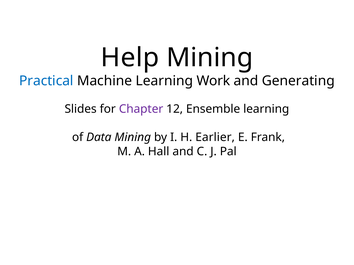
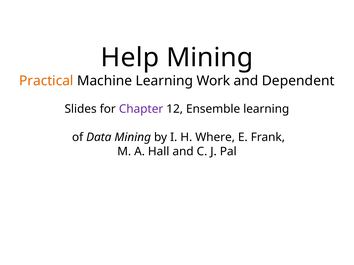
Practical colour: blue -> orange
Generating: Generating -> Dependent
Earlier: Earlier -> Where
